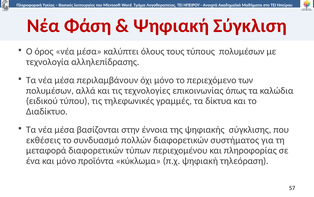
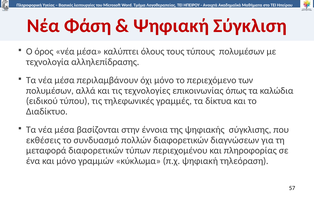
συστήματος: συστήματος -> διαγνώσεων
προϊόντα: προϊόντα -> γραμμών
